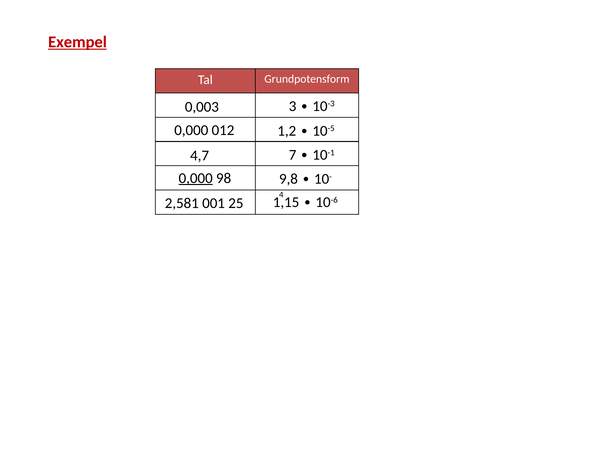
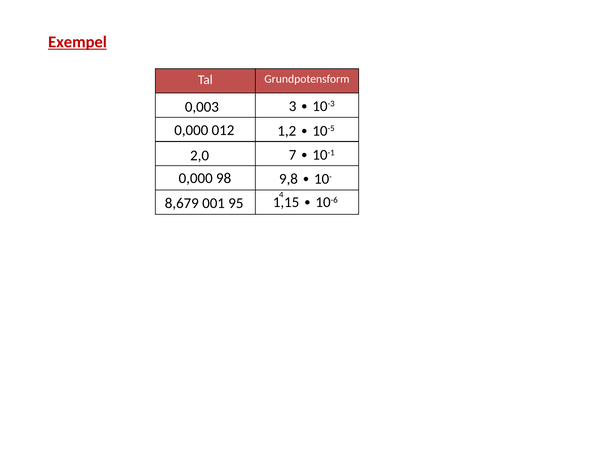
4,7: 4,7 -> 2,0
0,000 at (196, 178) underline: present -> none
2,581: 2,581 -> 8,679
25: 25 -> 95
